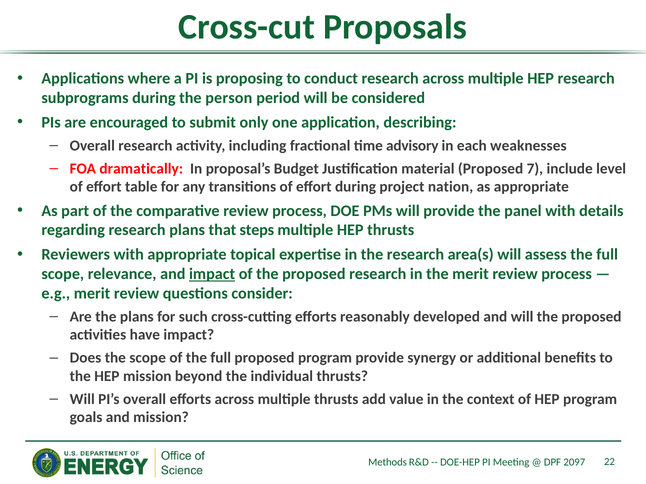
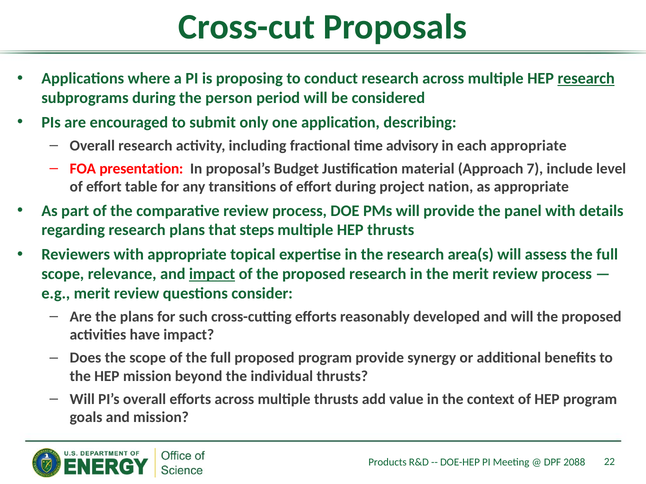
research at (586, 79) underline: none -> present
each weaknesses: weaknesses -> appropriate
dramatically: dramatically -> presentation
material Proposed: Proposed -> Approach
Methods: Methods -> Products
2097: 2097 -> 2088
